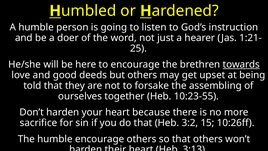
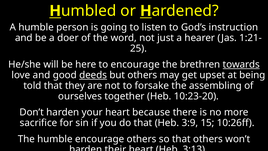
deeds underline: none -> present
10:23-55: 10:23-55 -> 10:23-20
3:2: 3:2 -> 3:9
